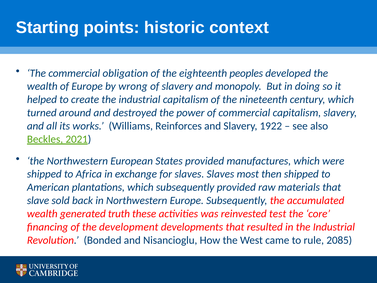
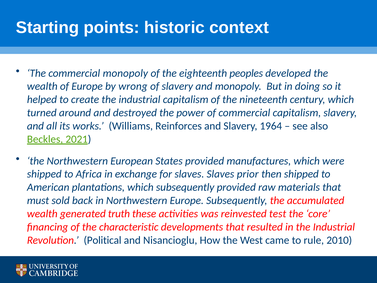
commercial obligation: obligation -> monopoly
1922: 1922 -> 1964
most: most -> prior
slave: slave -> must
development: development -> characteristic
Bonded: Bonded -> Political
2085: 2085 -> 2010
